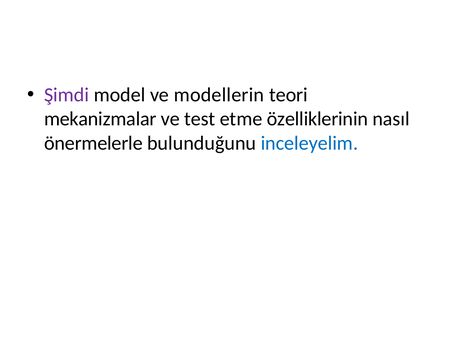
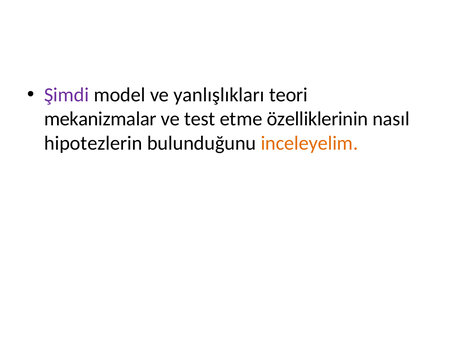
modellerin: modellerin -> yanlışlıkları
önermelerle: önermelerle -> hipotezlerin
inceleyelim colour: blue -> orange
